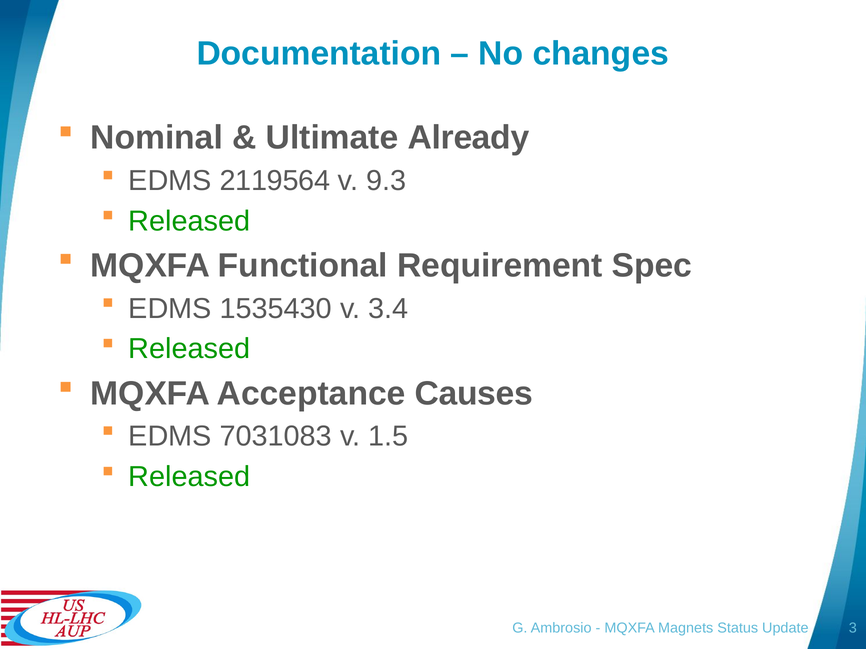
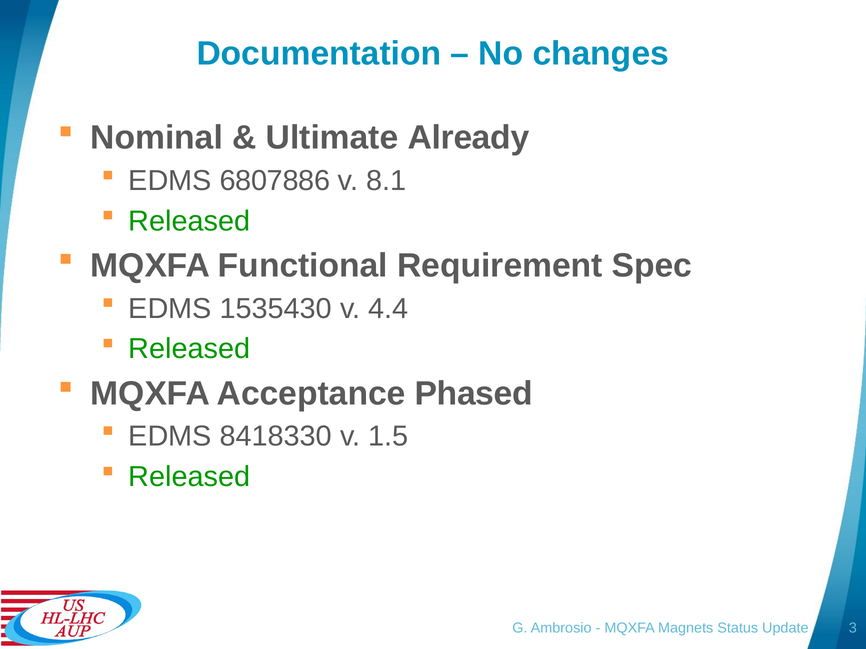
2119564: 2119564 -> 6807886
9.3: 9.3 -> 8.1
3.4: 3.4 -> 4.4
Causes: Causes -> Phased
7031083: 7031083 -> 8418330
